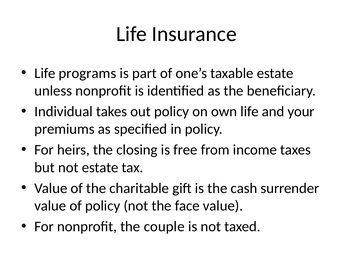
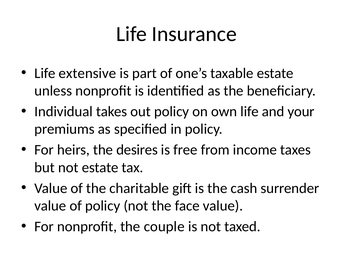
programs: programs -> extensive
closing: closing -> desires
